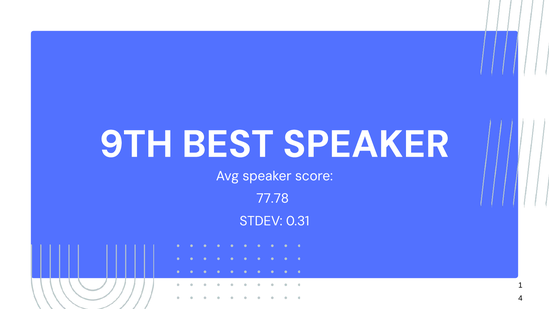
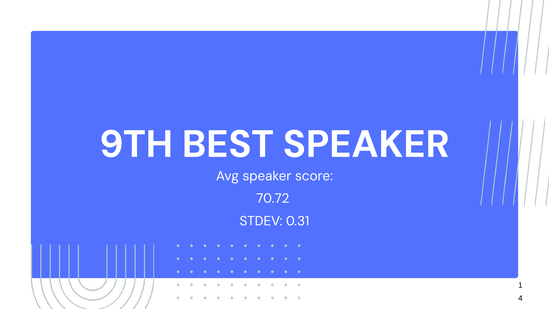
77.78: 77.78 -> 70.72
